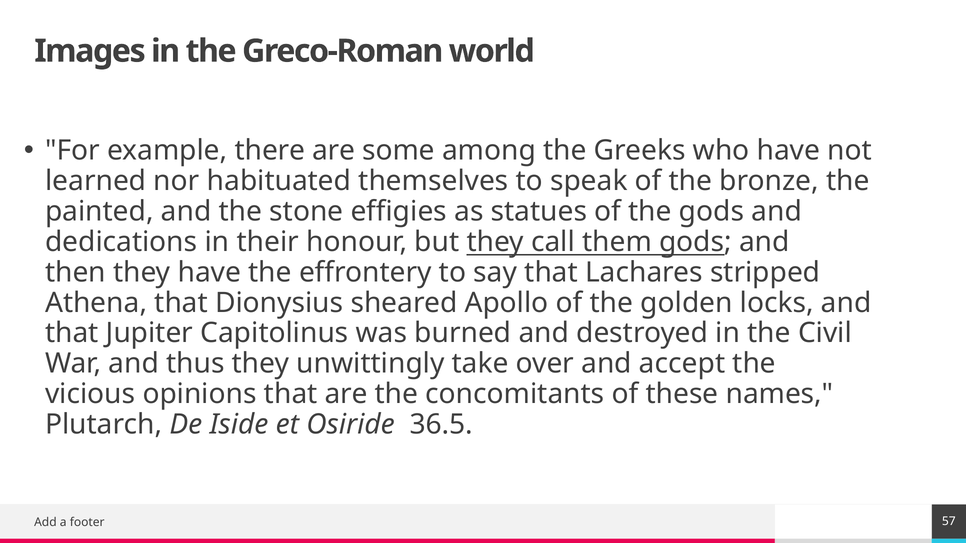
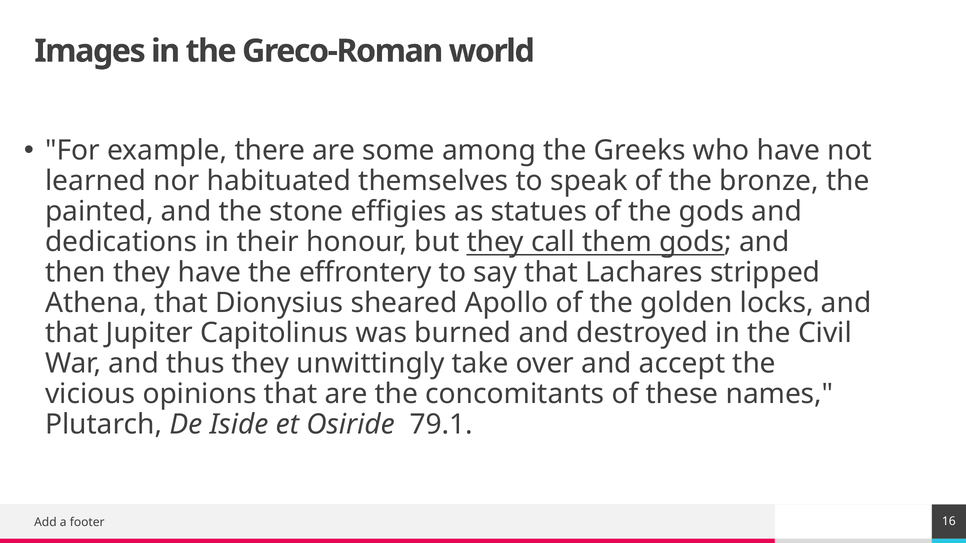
36.5: 36.5 -> 79.1
57: 57 -> 16
